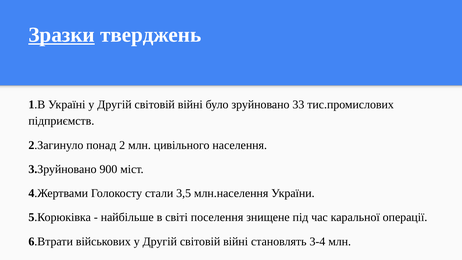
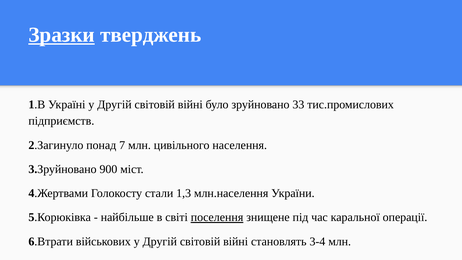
2: 2 -> 7
3,5: 3,5 -> 1,3
поселення underline: none -> present
